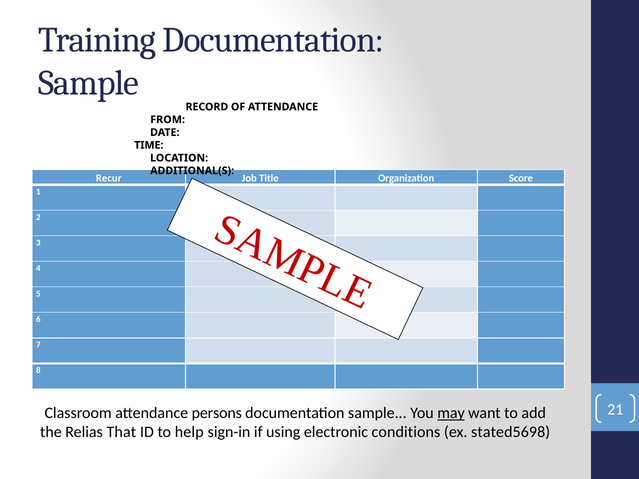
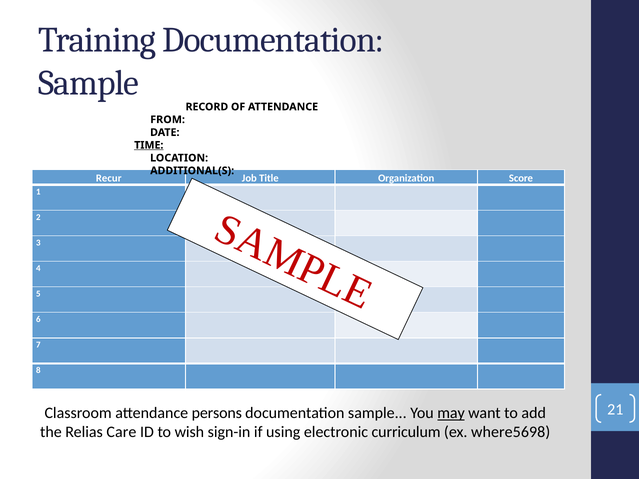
TIME underline: none -> present
That: That -> Care
help: help -> wish
conditions: conditions -> curriculum
stated5698: stated5698 -> where5698
